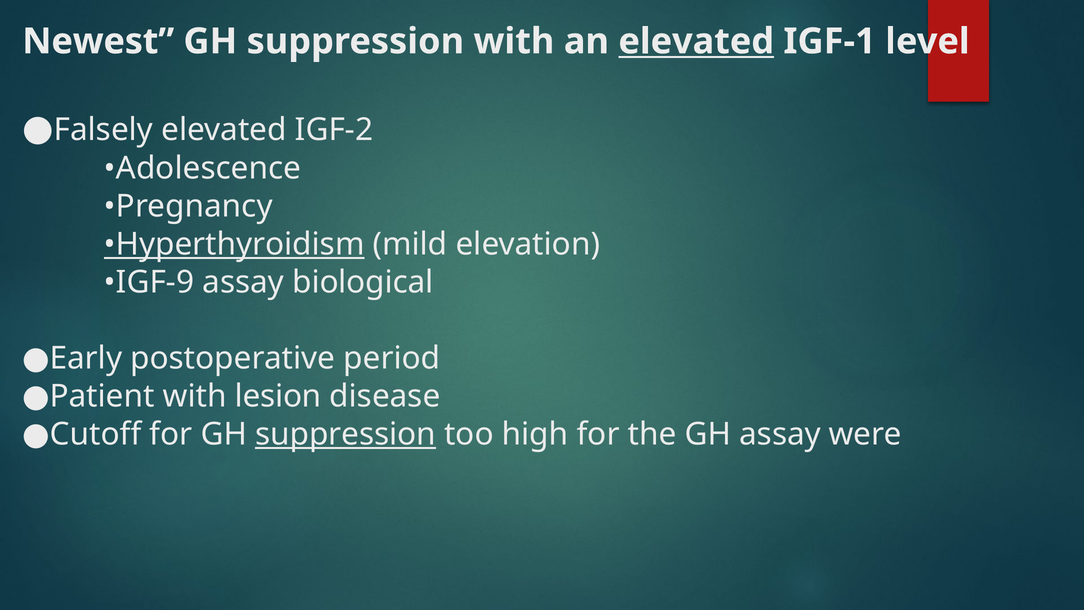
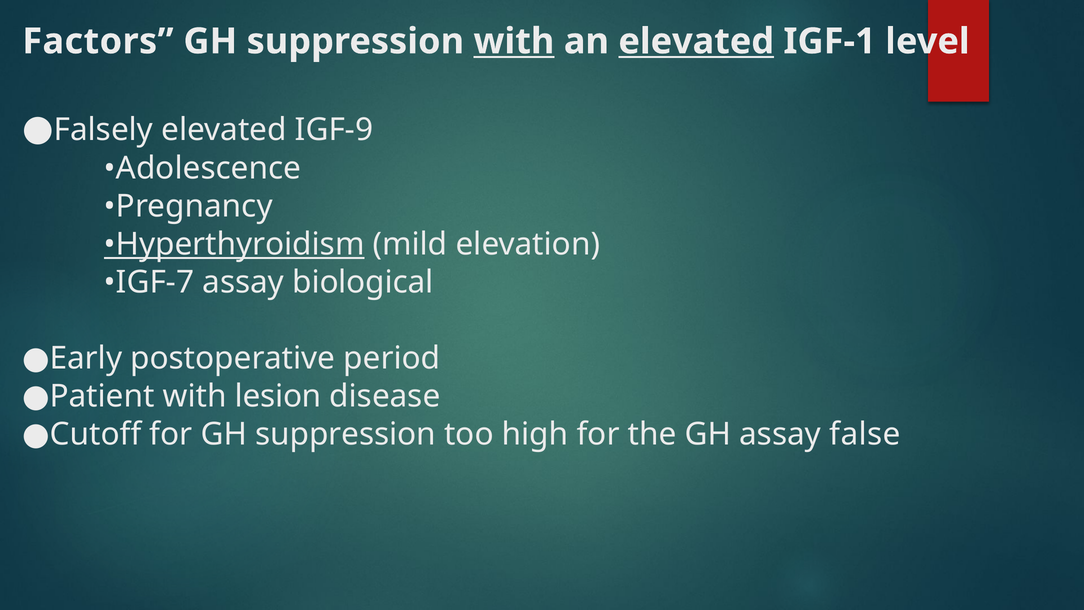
Newest: Newest -> Factors
with at (514, 41) underline: none -> present
IGF-2: IGF-2 -> IGF-9
IGF-9: IGF-9 -> IGF-7
suppression at (346, 434) underline: present -> none
were: were -> false
